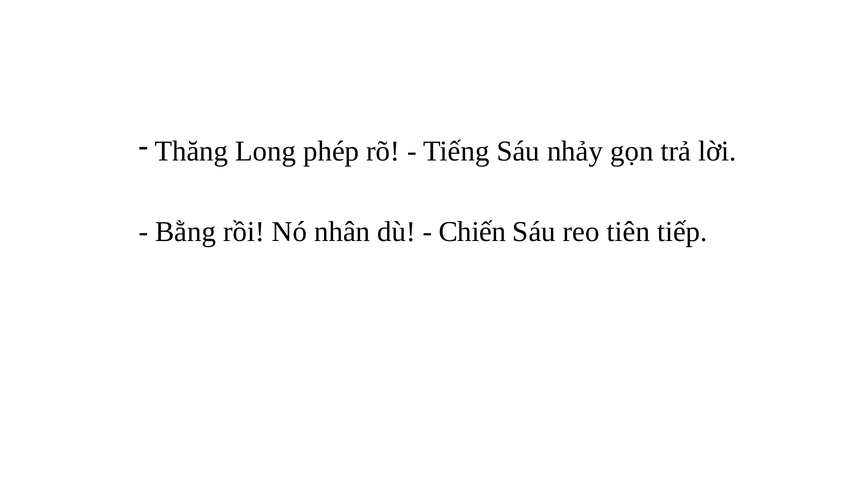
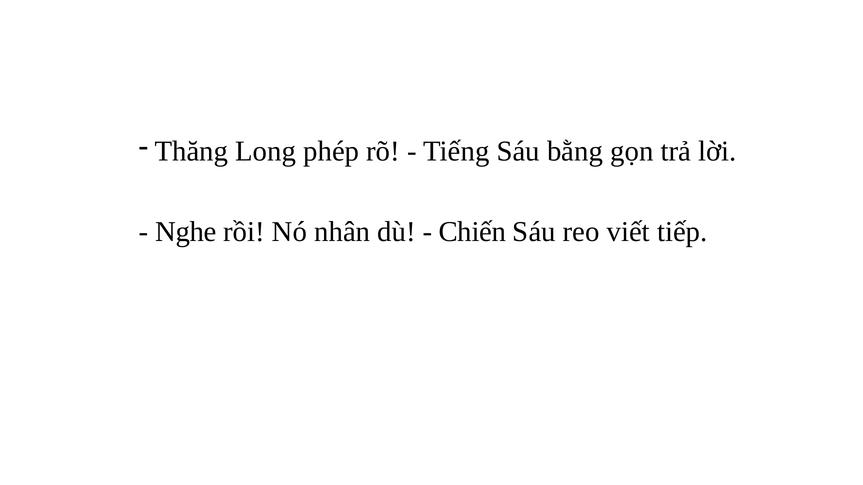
nhảy: nhảy -> bằng
Bằng: Bằng -> Nghe
tiên: tiên -> viết
